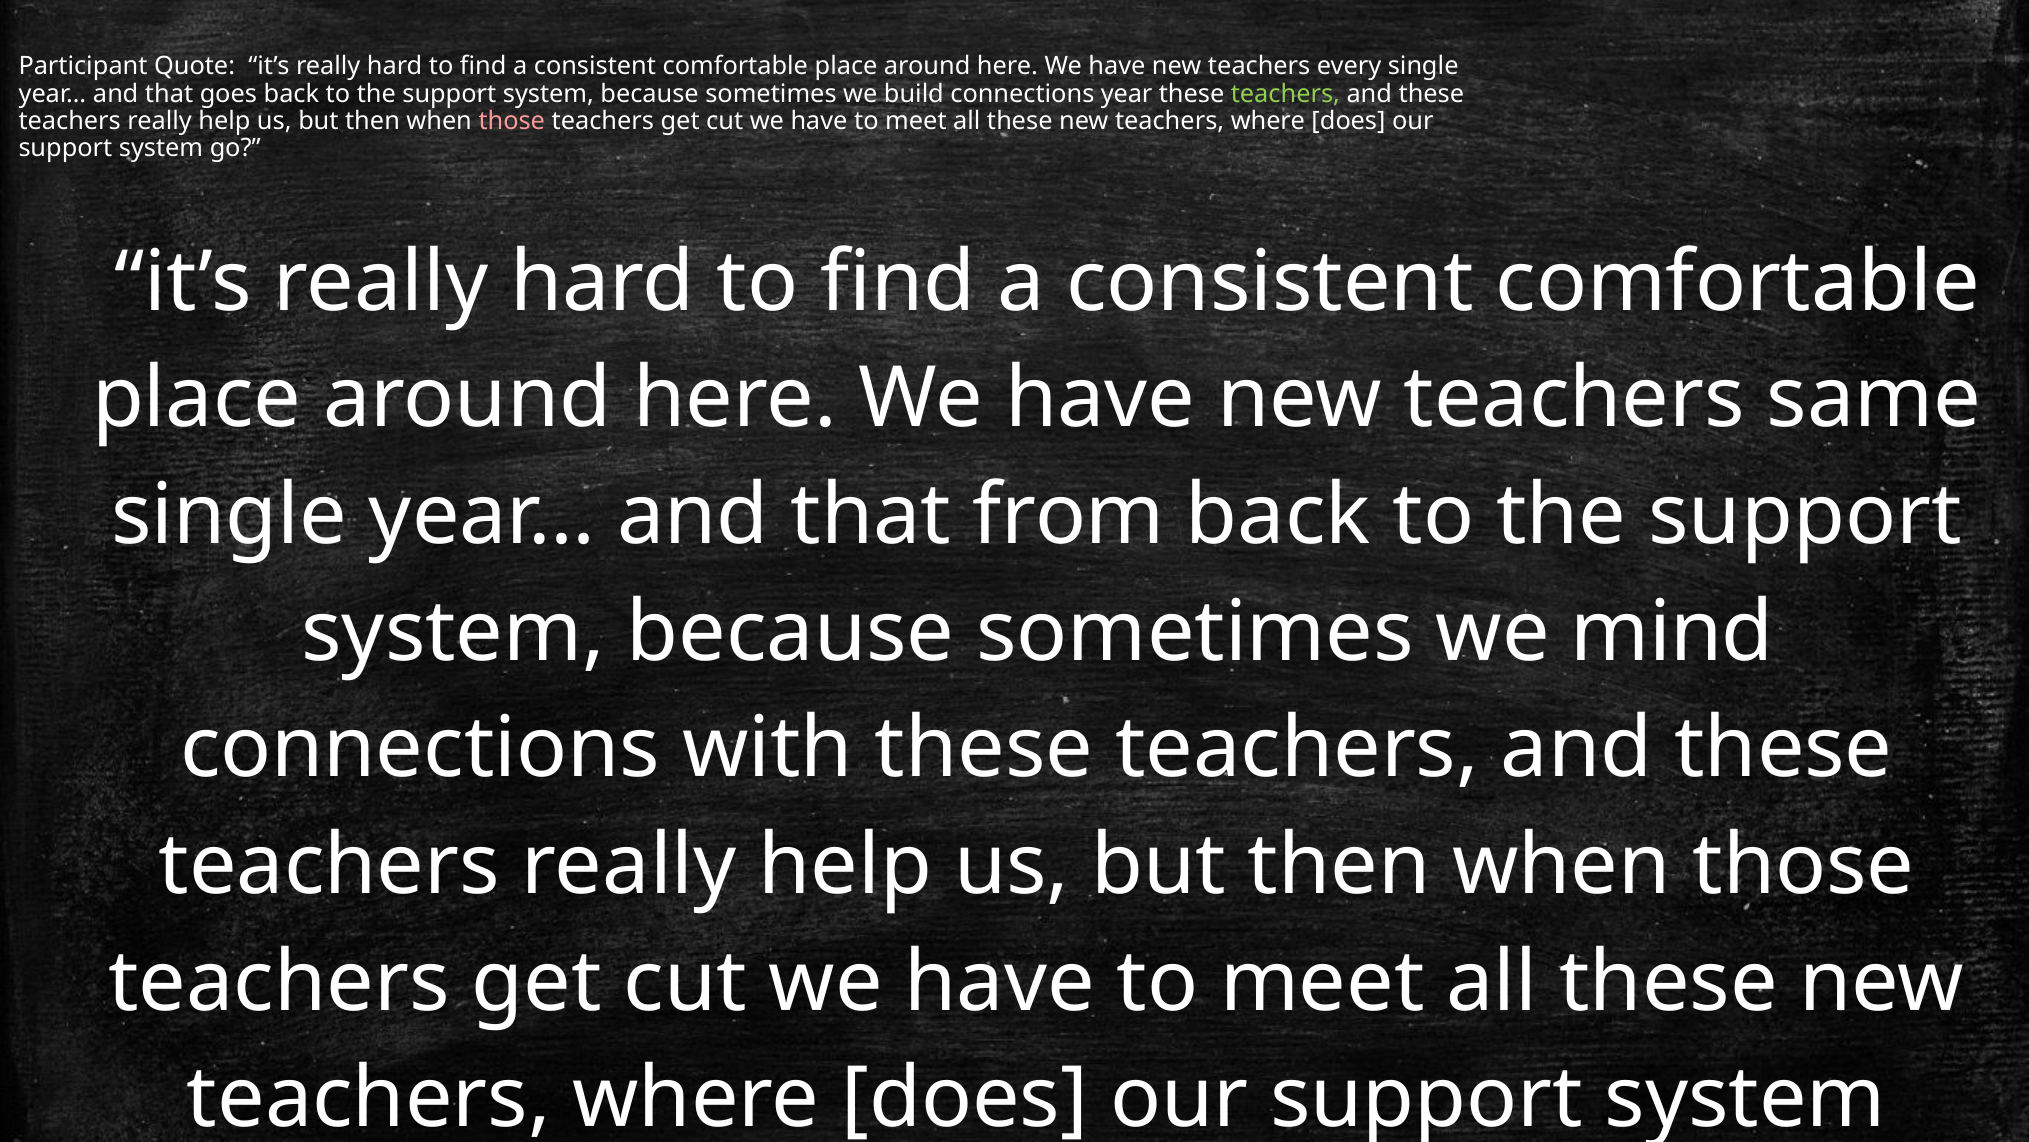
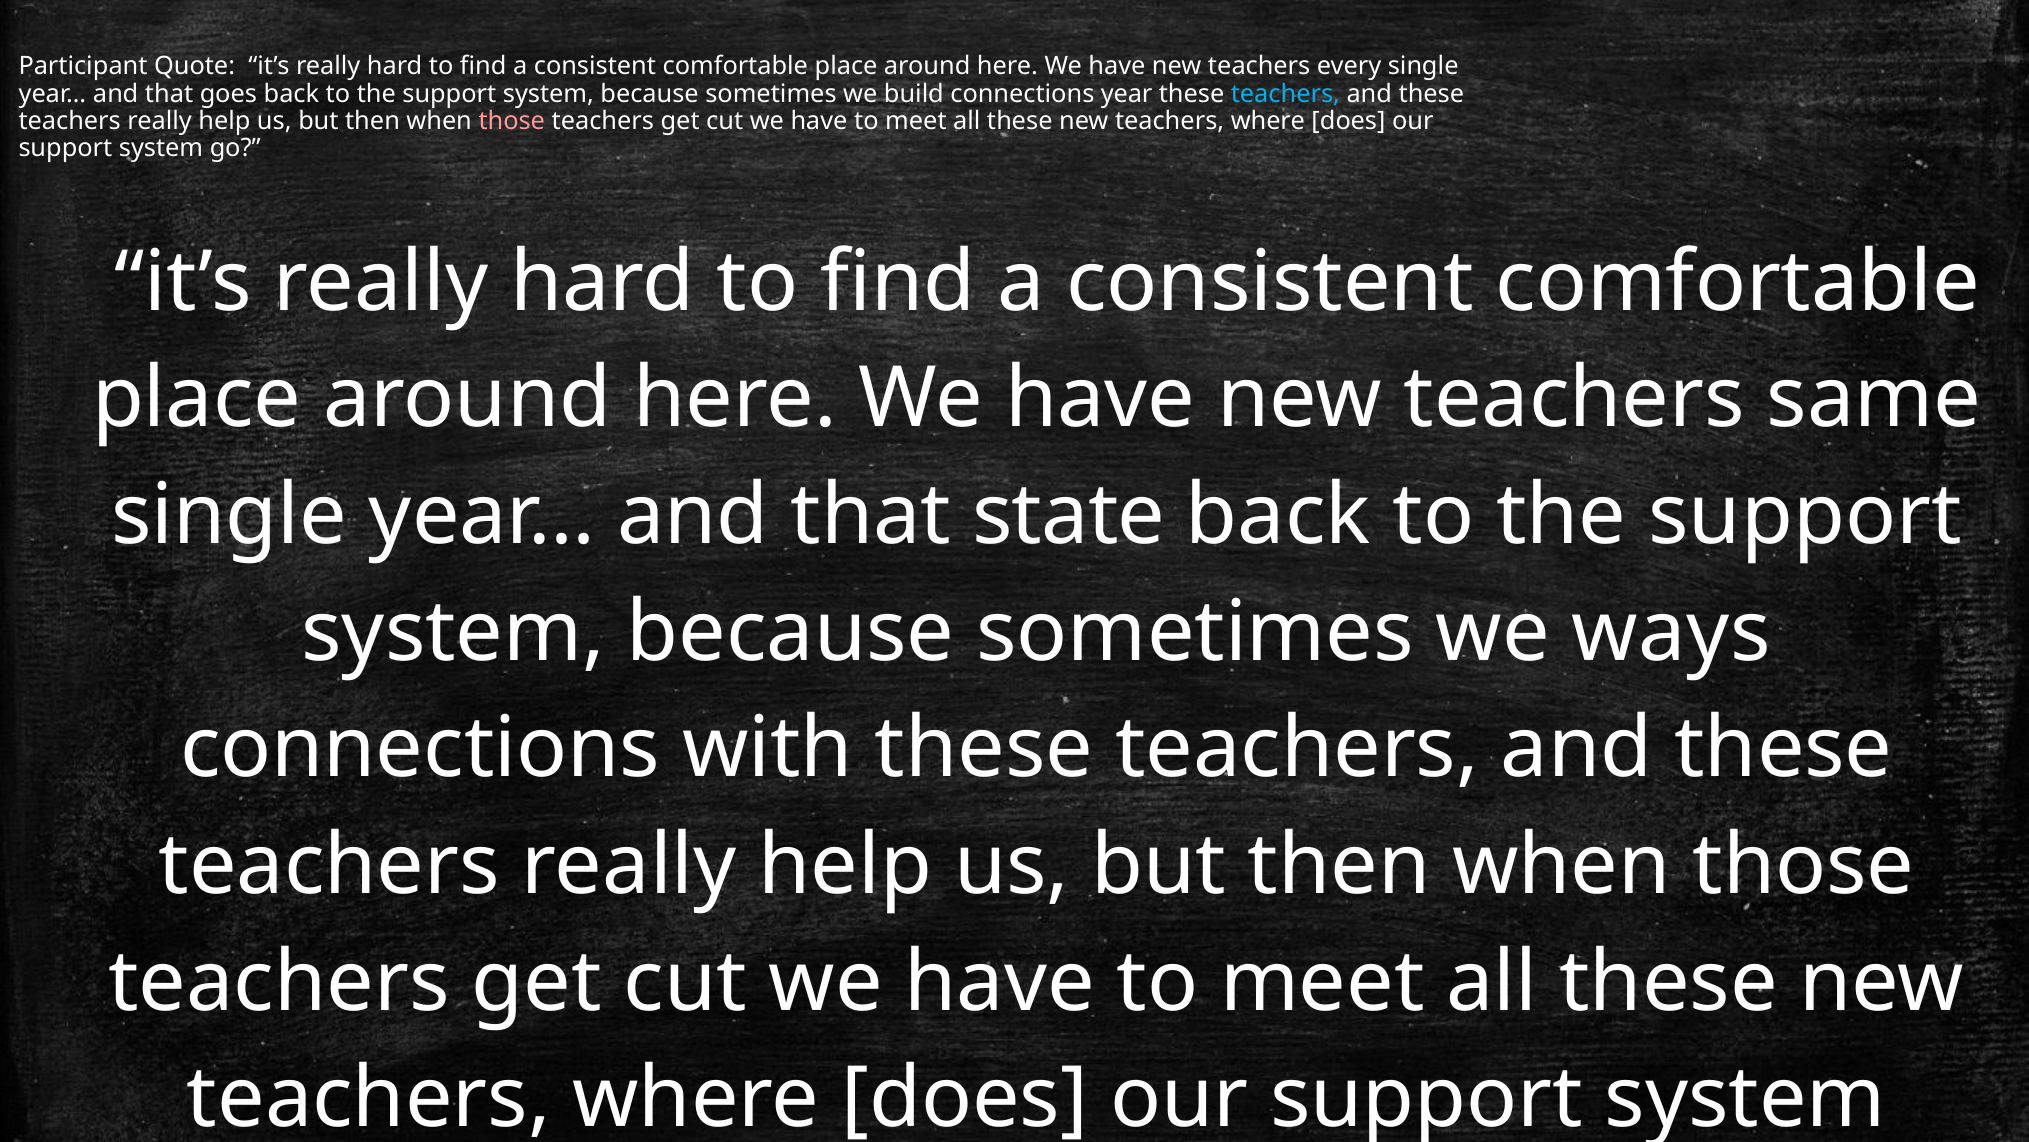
teachers at (1285, 94) colour: light green -> light blue
from: from -> state
mind: mind -> ways
